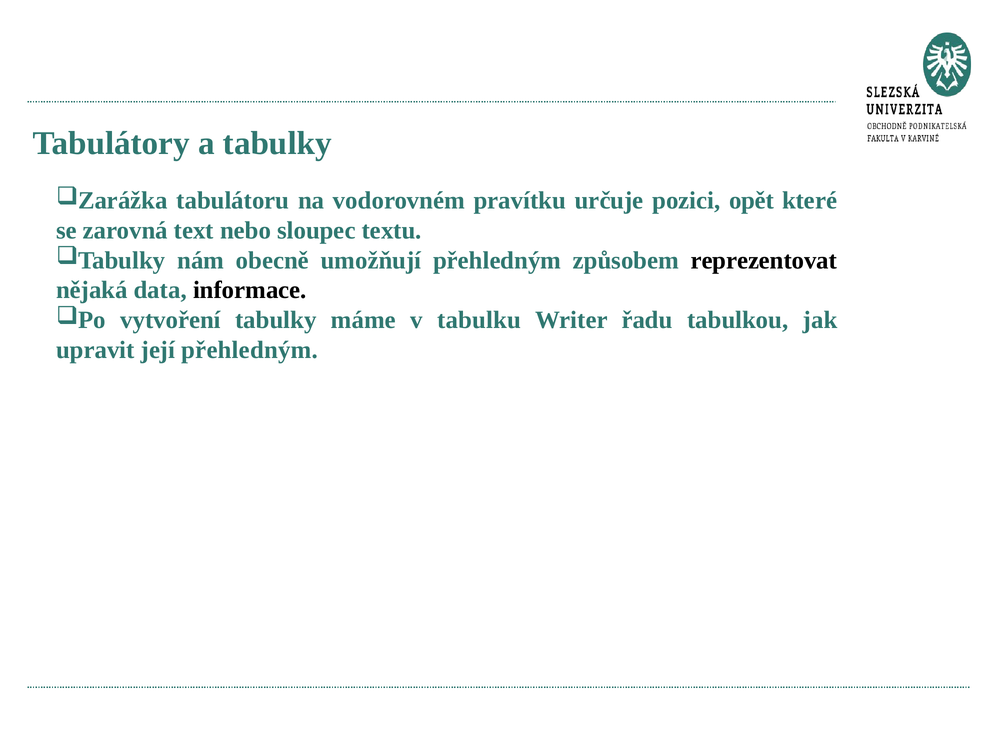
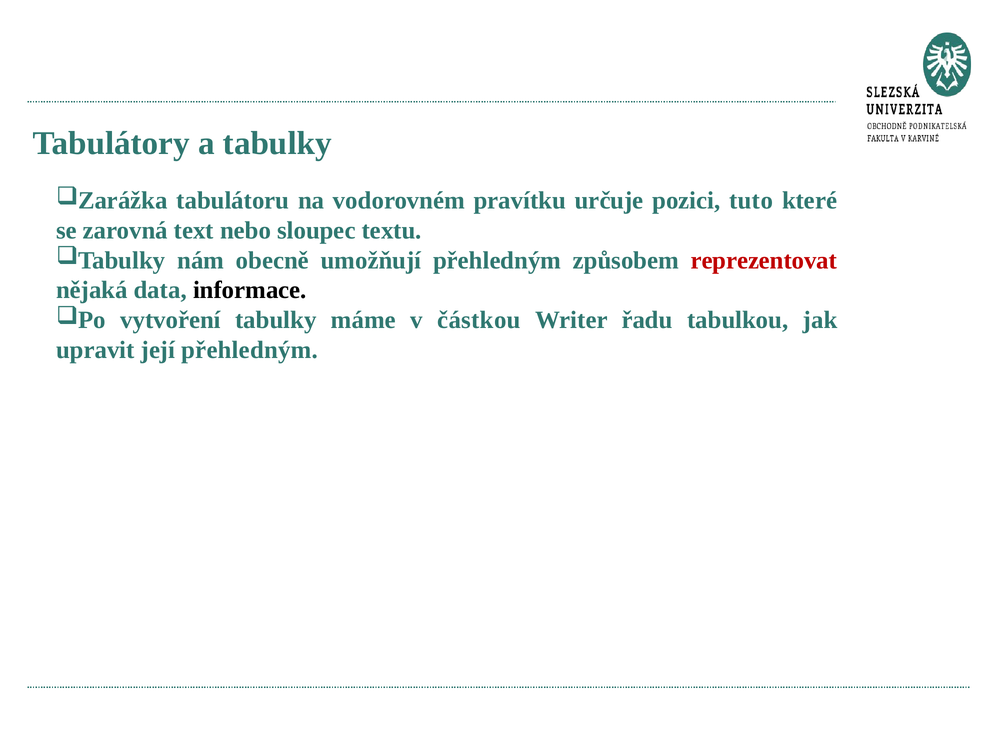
opět: opět -> tuto
reprezentovat colour: black -> red
tabulku: tabulku -> částkou
